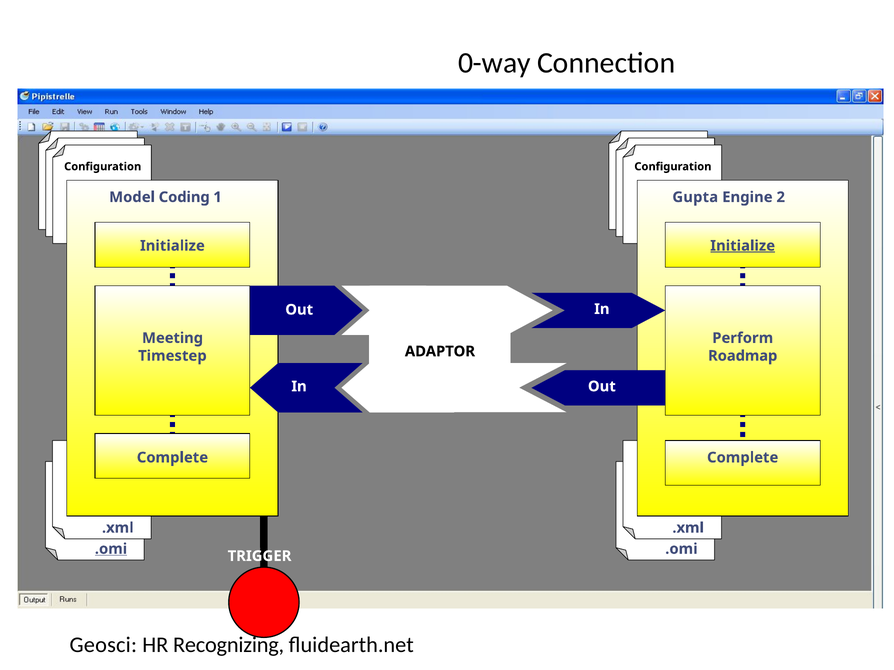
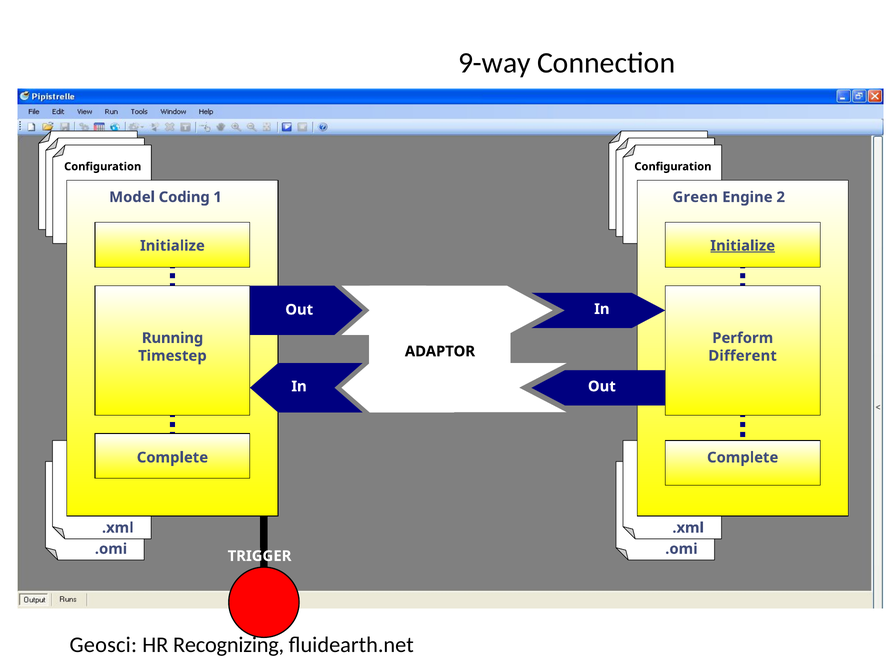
0-way: 0-way -> 9-way
Gupta: Gupta -> Green
Meeting: Meeting -> Running
Roadmap: Roadmap -> Different
.omi at (111, 549) underline: present -> none
